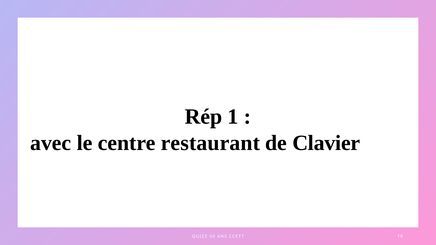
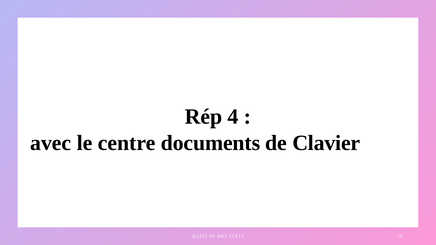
1: 1 -> 4
restaurant: restaurant -> documents
